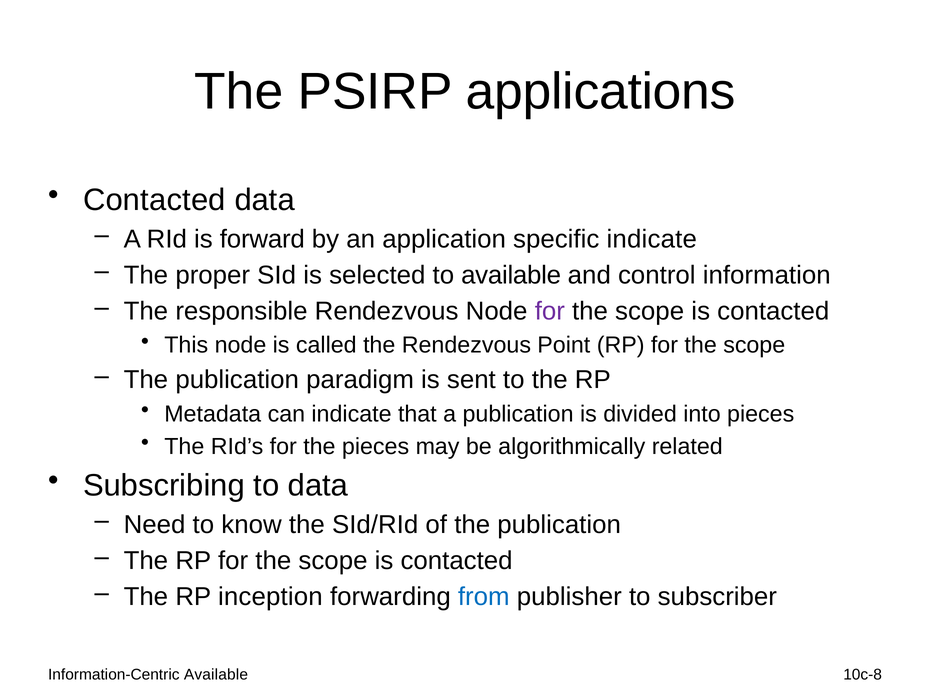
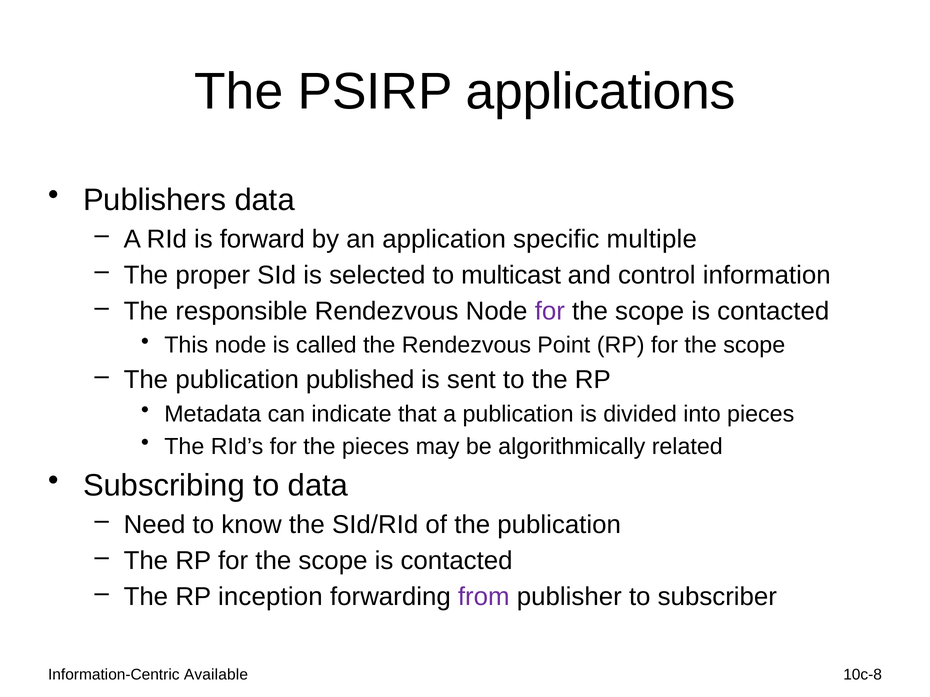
Contacted at (154, 200): Contacted -> Publishers
specific indicate: indicate -> multiple
to available: available -> multicast
paradigm: paradigm -> published
from colour: blue -> purple
